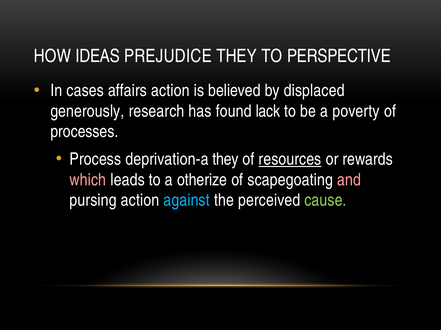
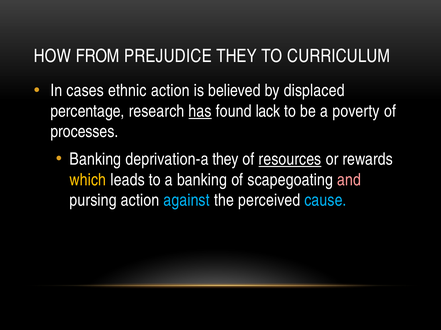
IDEAS: IDEAS -> FROM
PERSPECTIVE: PERSPECTIVE -> CURRICULUM
affairs: affairs -> ethnic
generously: generously -> percentage
has underline: none -> present
Process at (95, 160): Process -> Banking
which colour: pink -> yellow
a otherize: otherize -> banking
cause colour: light green -> light blue
